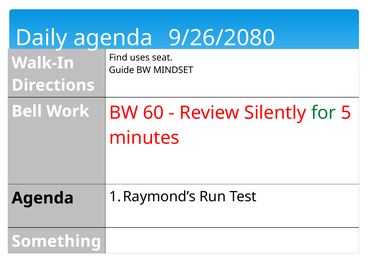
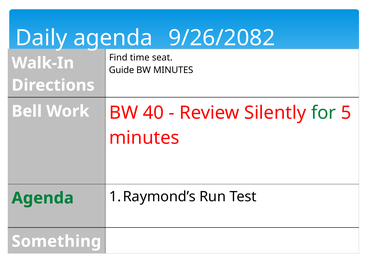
9/26/2080: 9/26/2080 -> 9/26/2082
uses: uses -> time
BW MINDSET: MINDSET -> MINUTES
60: 60 -> 40
Agenda at (43, 198) colour: black -> green
